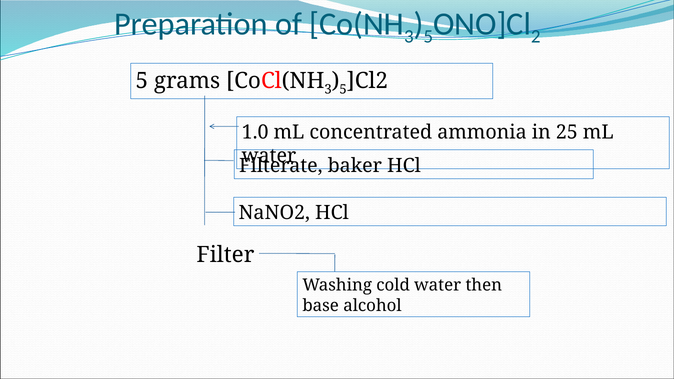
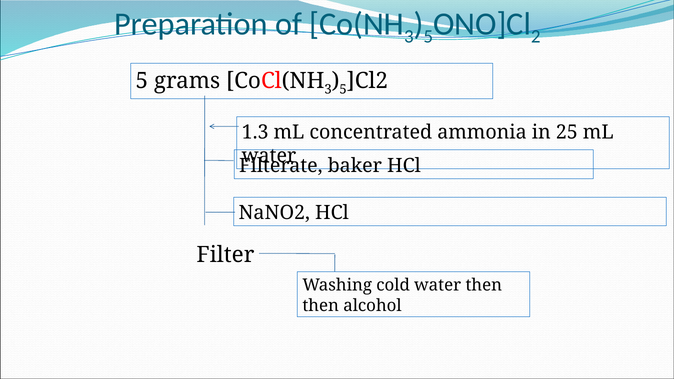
1.0: 1.0 -> 1.3
base at (321, 306): base -> then
